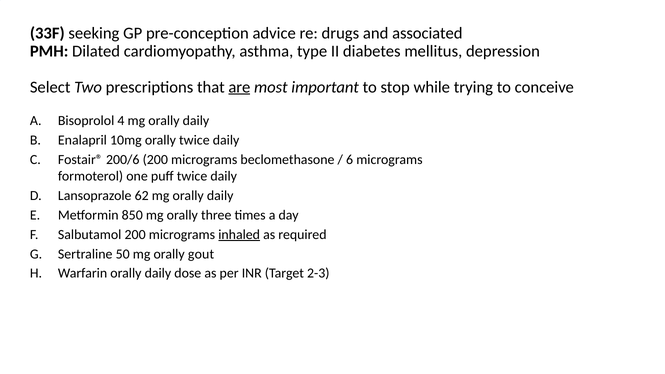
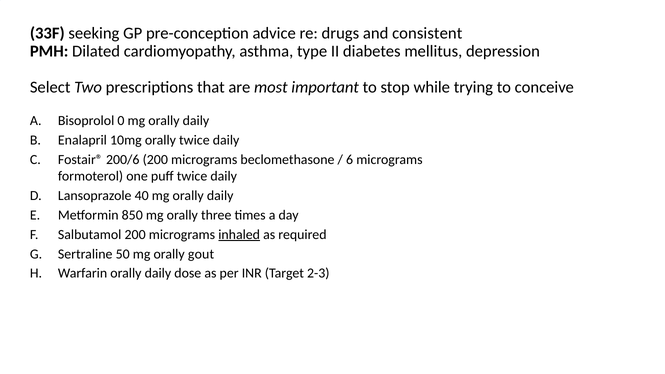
associated: associated -> consistent
are underline: present -> none
4: 4 -> 0
62: 62 -> 40
